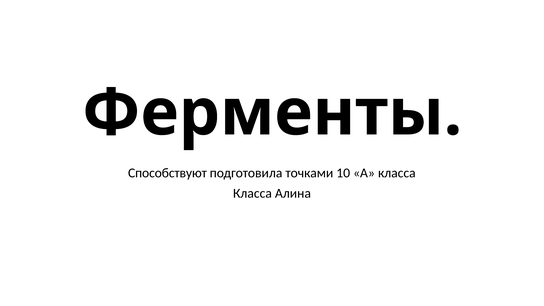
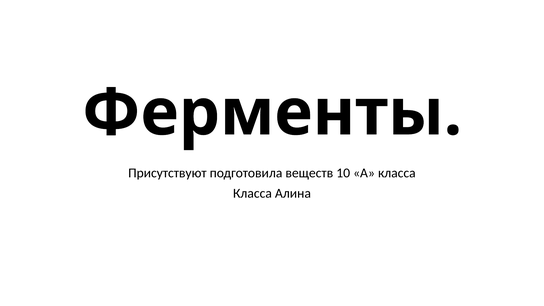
Способствуют: Способствуют -> Присутствуют
точками: точками -> веществ
